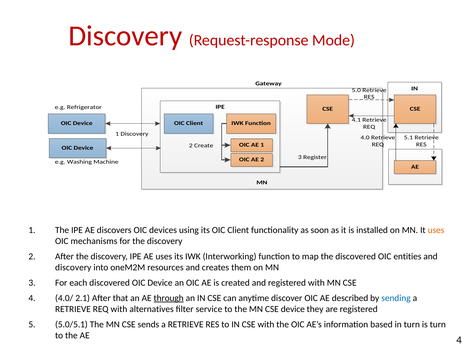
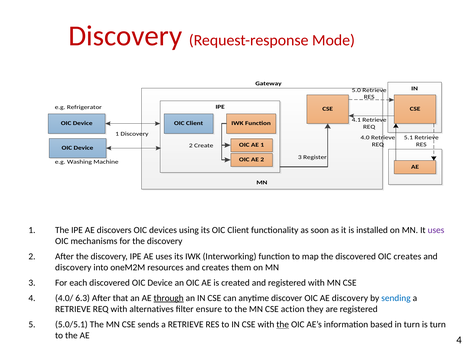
uses at (436, 230) colour: orange -> purple
entities at (407, 257): entities -> creates
2.1: 2.1 -> 6.3
AE described: described -> discovery
service: service -> ensure
CSE device: device -> action
the at (283, 325) underline: none -> present
